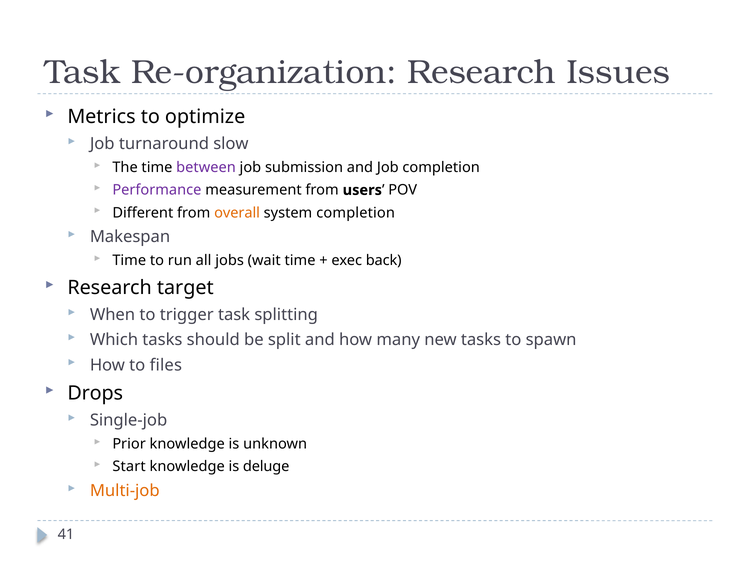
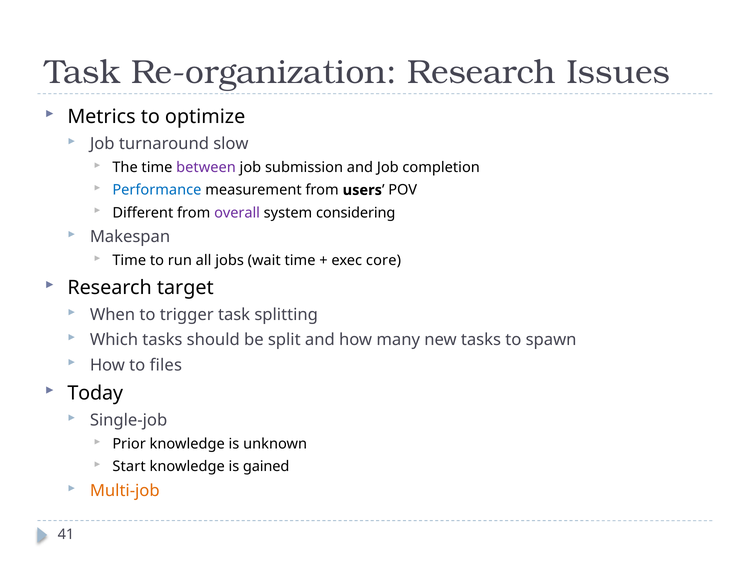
Performance colour: purple -> blue
overall colour: orange -> purple
system completion: completion -> considering
back: back -> core
Drops: Drops -> Today
deluge: deluge -> gained
